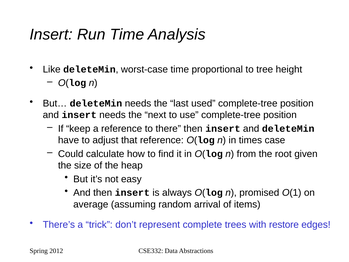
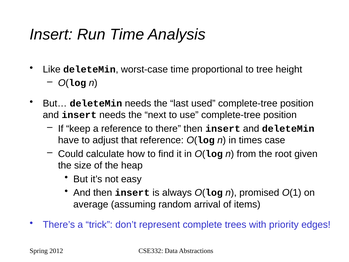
restore: restore -> priority
